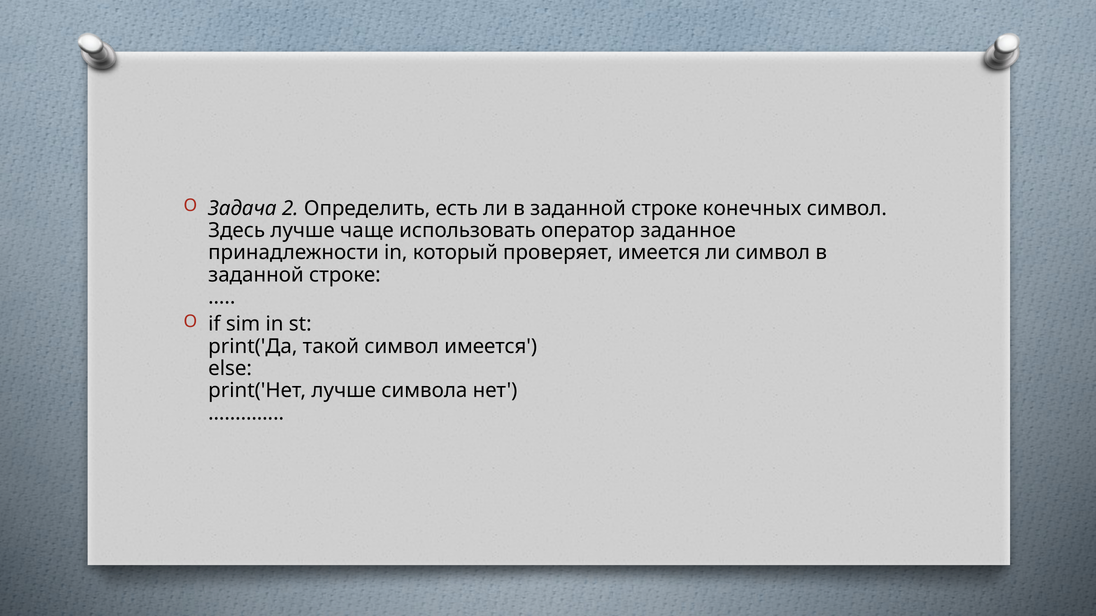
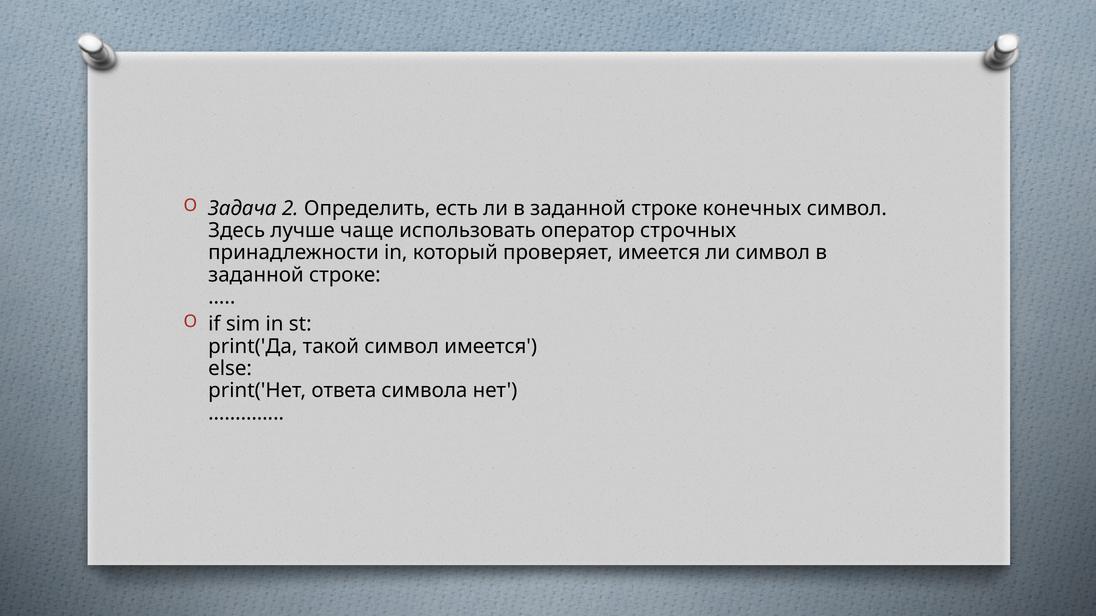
заданное: заданное -> строчных
print('Нет лучше: лучше -> ответа
